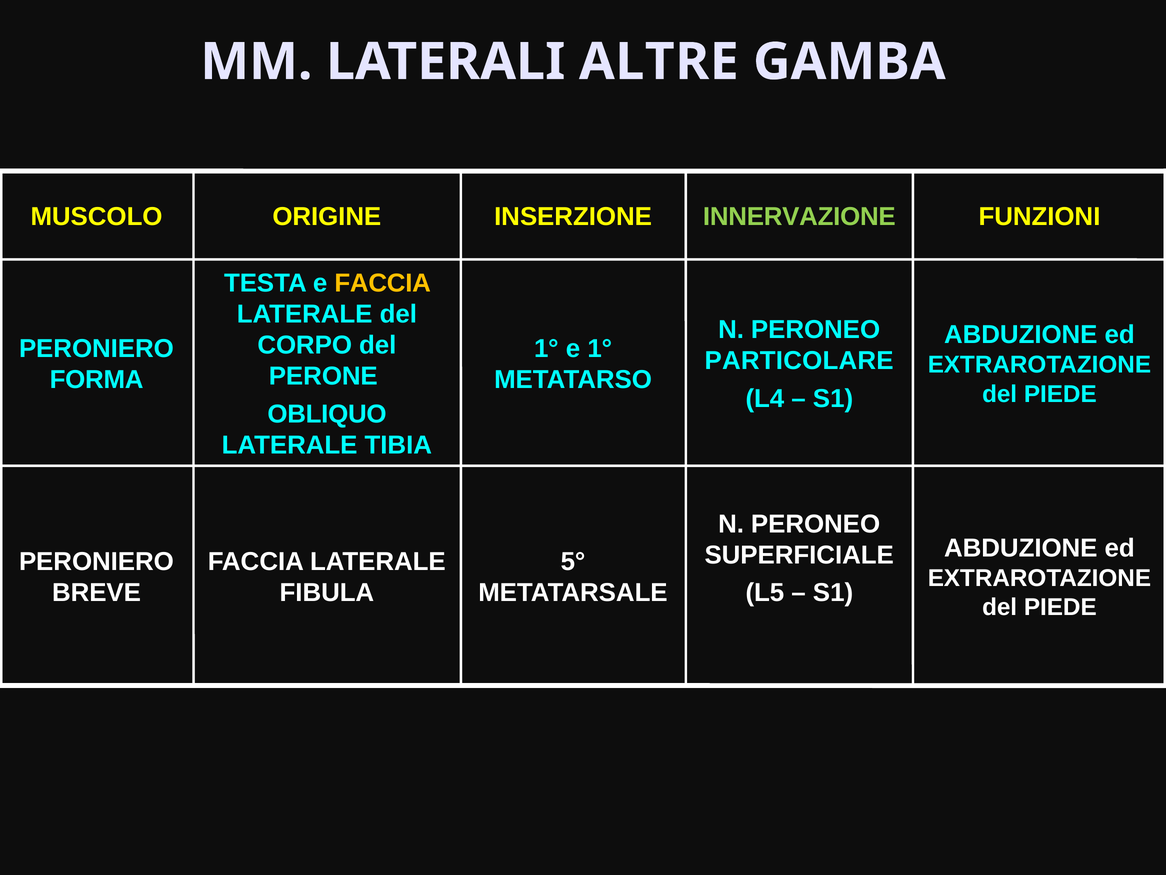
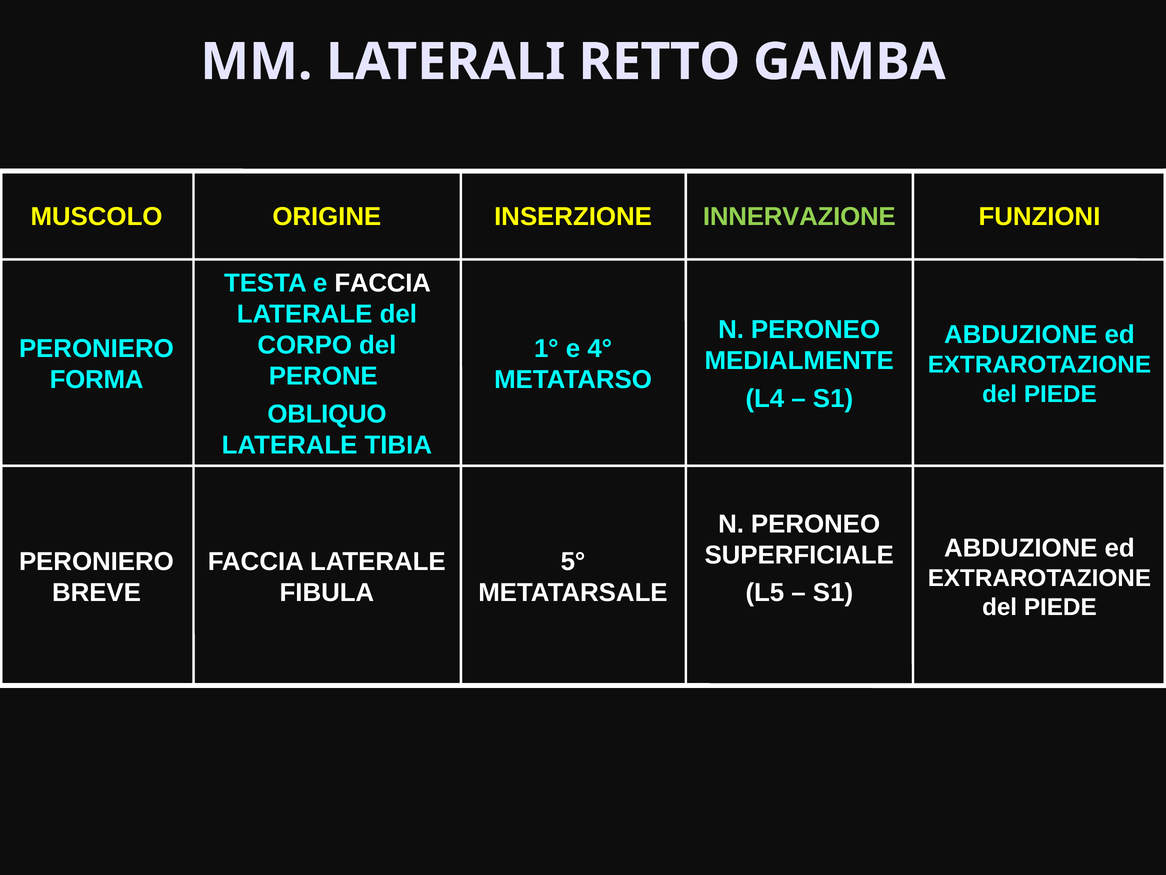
ALTRE: ALTRE -> RETTO
FACCIA at (383, 283) colour: yellow -> white
e 1°: 1° -> 4°
PARTICOLARE: PARTICOLARE -> MEDIALMENTE
